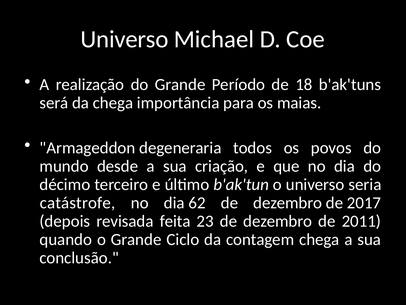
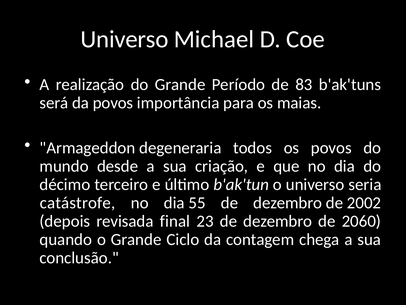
18: 18 -> 83
da chega: chega -> povos
62: 62 -> 55
2017: 2017 -> 2002
feita: feita -> final
2011: 2011 -> 2060
